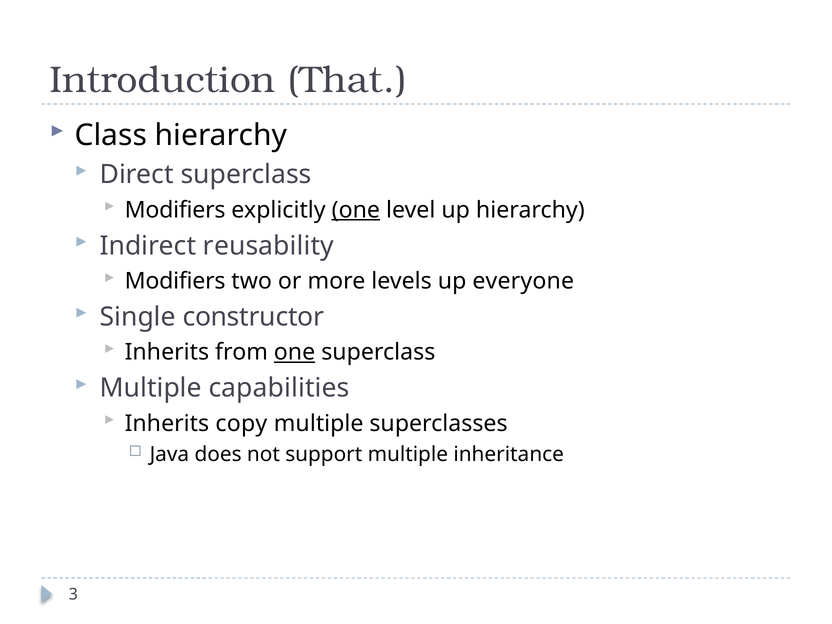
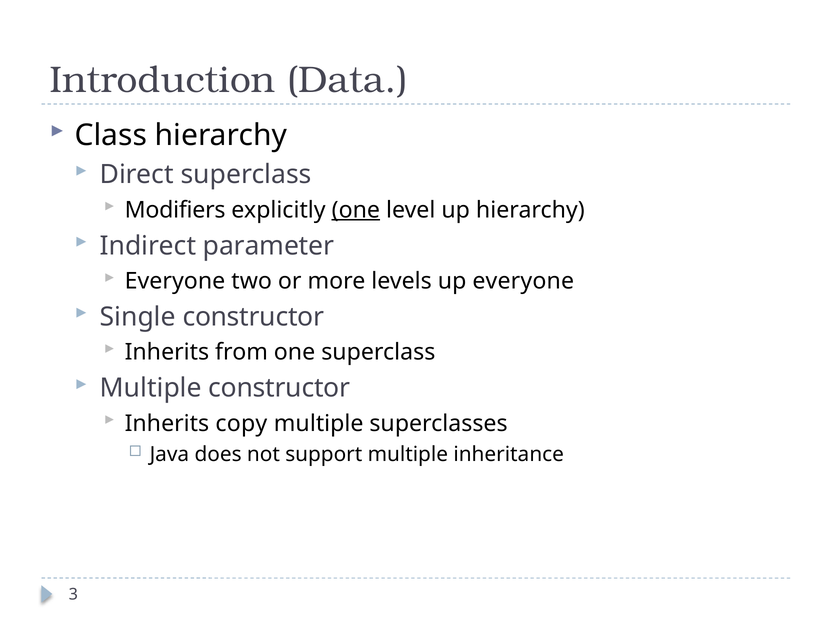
That: That -> Data
reusability: reusability -> parameter
Modifiers at (175, 281): Modifiers -> Everyone
one at (295, 352) underline: present -> none
Multiple capabilities: capabilities -> constructor
